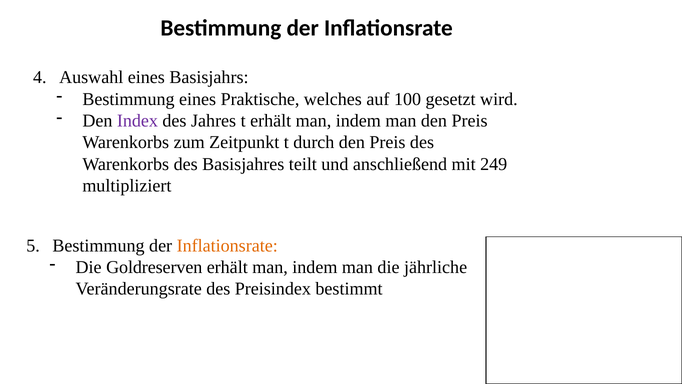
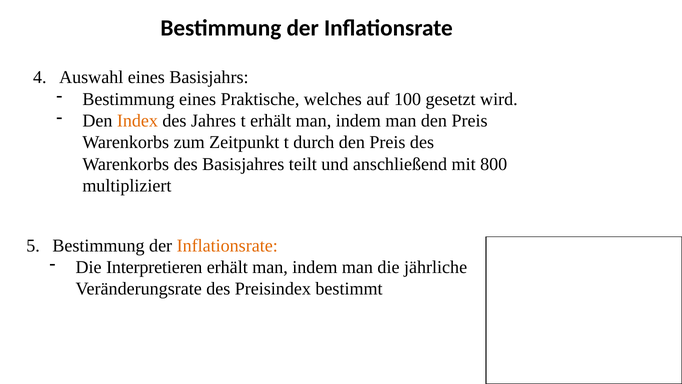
Index colour: purple -> orange
249: 249 -> 800
Goldreserven: Goldreserven -> Interpretieren
